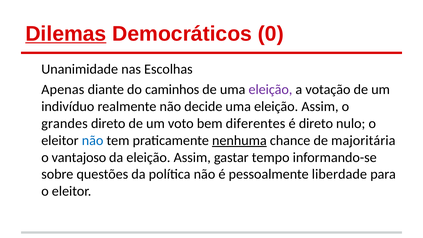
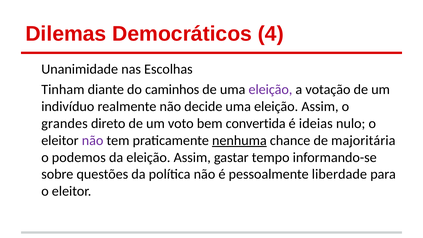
Dilemas underline: present -> none
0: 0 -> 4
Apenas: Apenas -> Tinham
diferentes: diferentes -> convertida
é direto: direto -> ideias
não at (93, 140) colour: blue -> purple
vantajoso: vantajoso -> podemos
